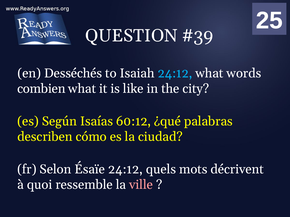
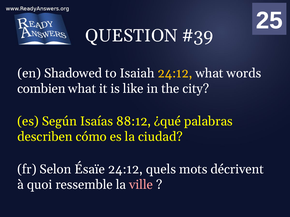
Desséchés: Desséchés -> Shadowed
24:12 at (175, 73) colour: light blue -> yellow
60:12: 60:12 -> 88:12
